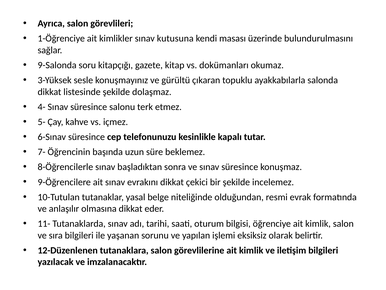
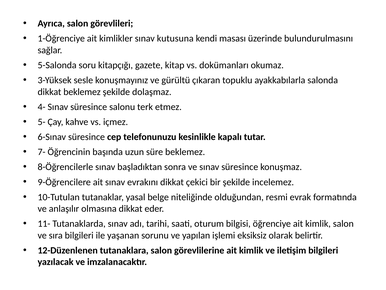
9-Salonda: 9-Salonda -> 5-Salonda
dikkat listesinde: listesinde -> beklemez
